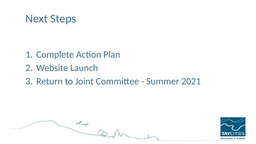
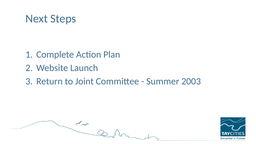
2021: 2021 -> 2003
